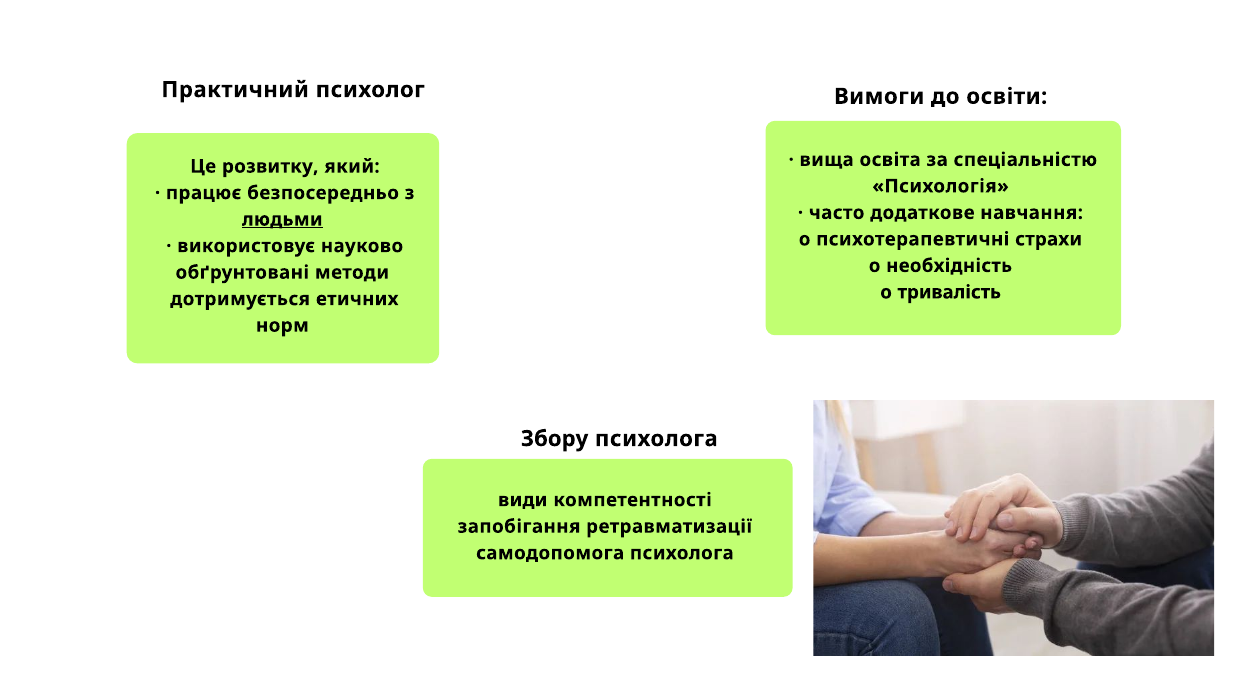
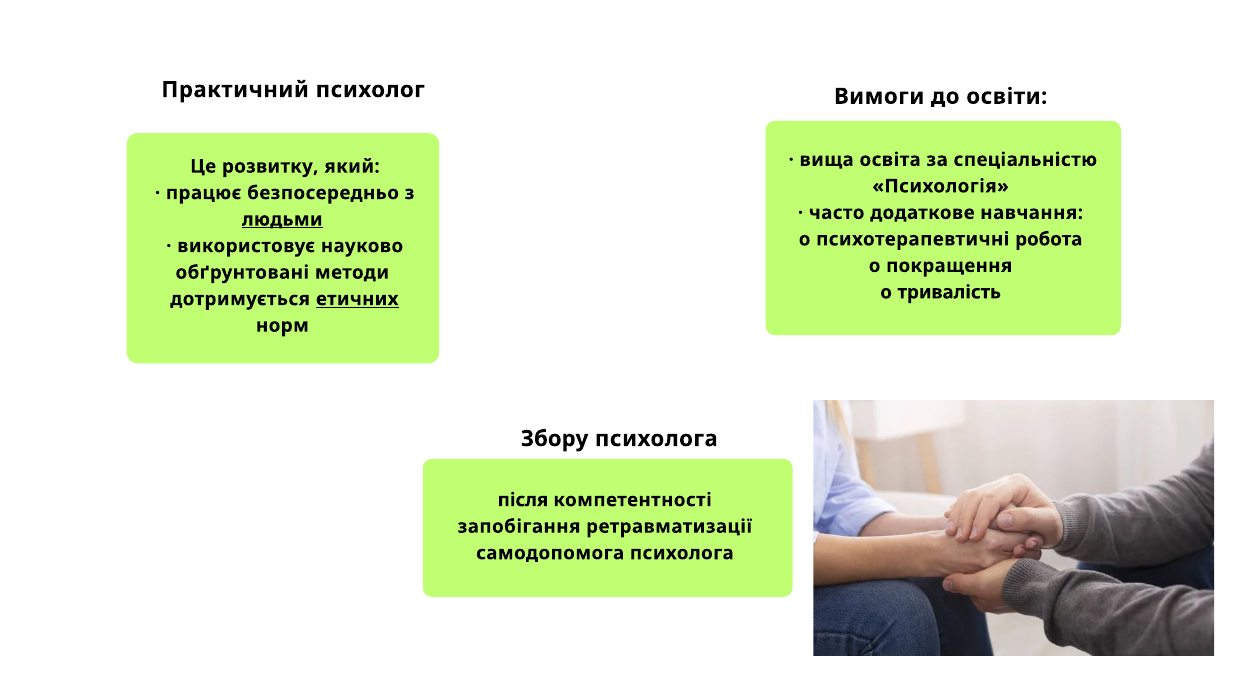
страхи: страхи -> робота
необхідність: необхідність -> покращення
етичних underline: none -> present
види: види -> після
